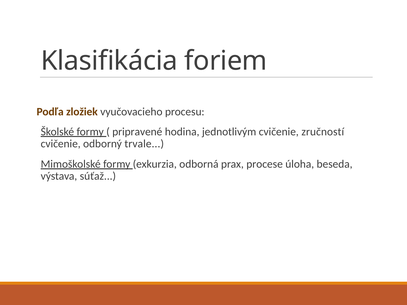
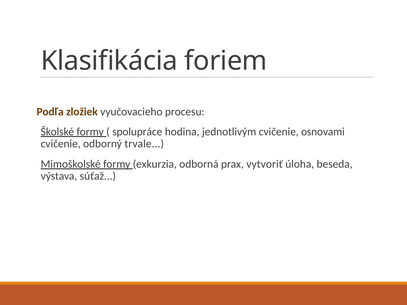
pripravené: pripravené -> spolupráce
zručností: zručností -> osnovami
procese: procese -> vytvoriť
